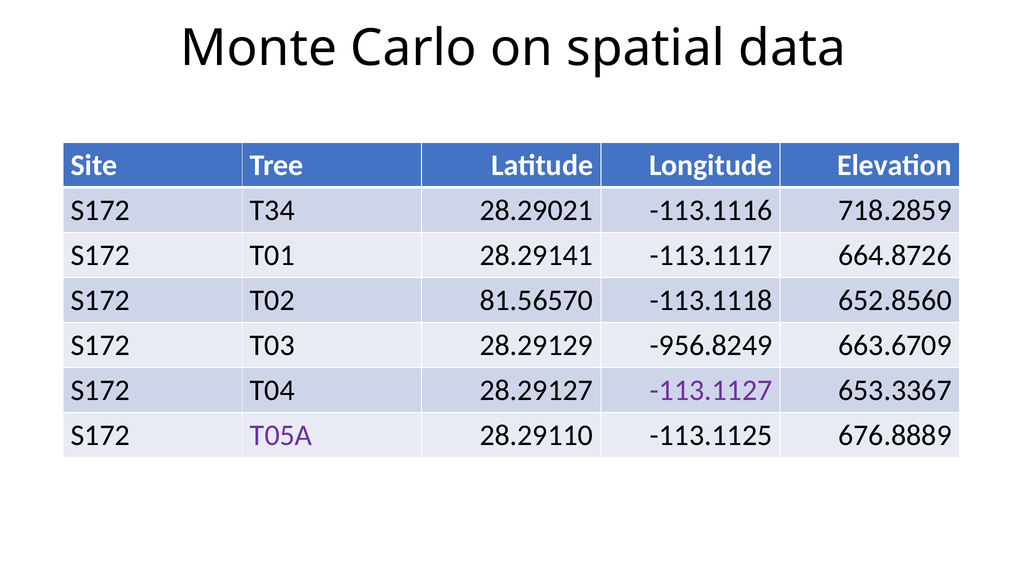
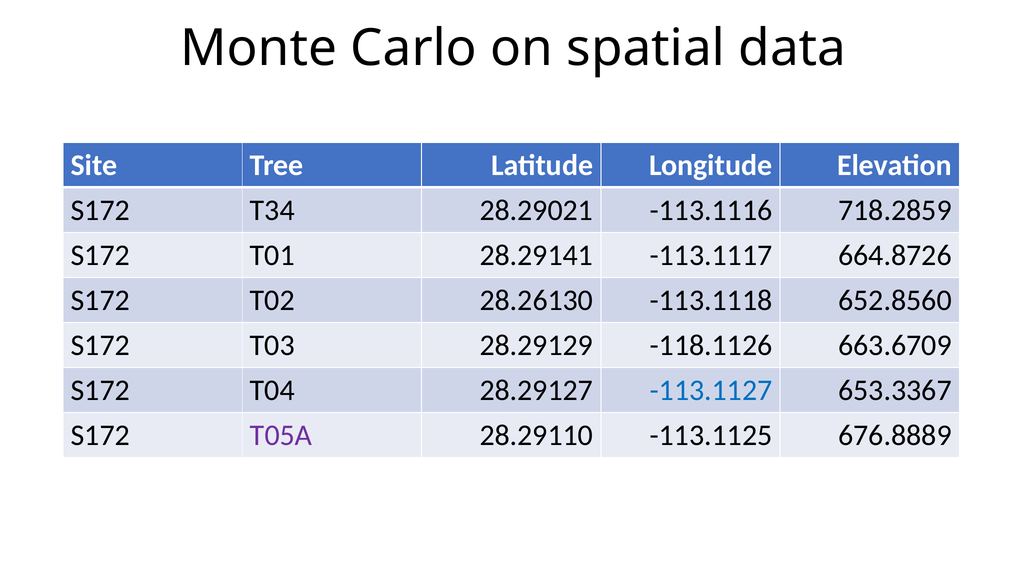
81.56570: 81.56570 -> 28.26130
-956.8249: -956.8249 -> -118.1126
-113.1127 colour: purple -> blue
